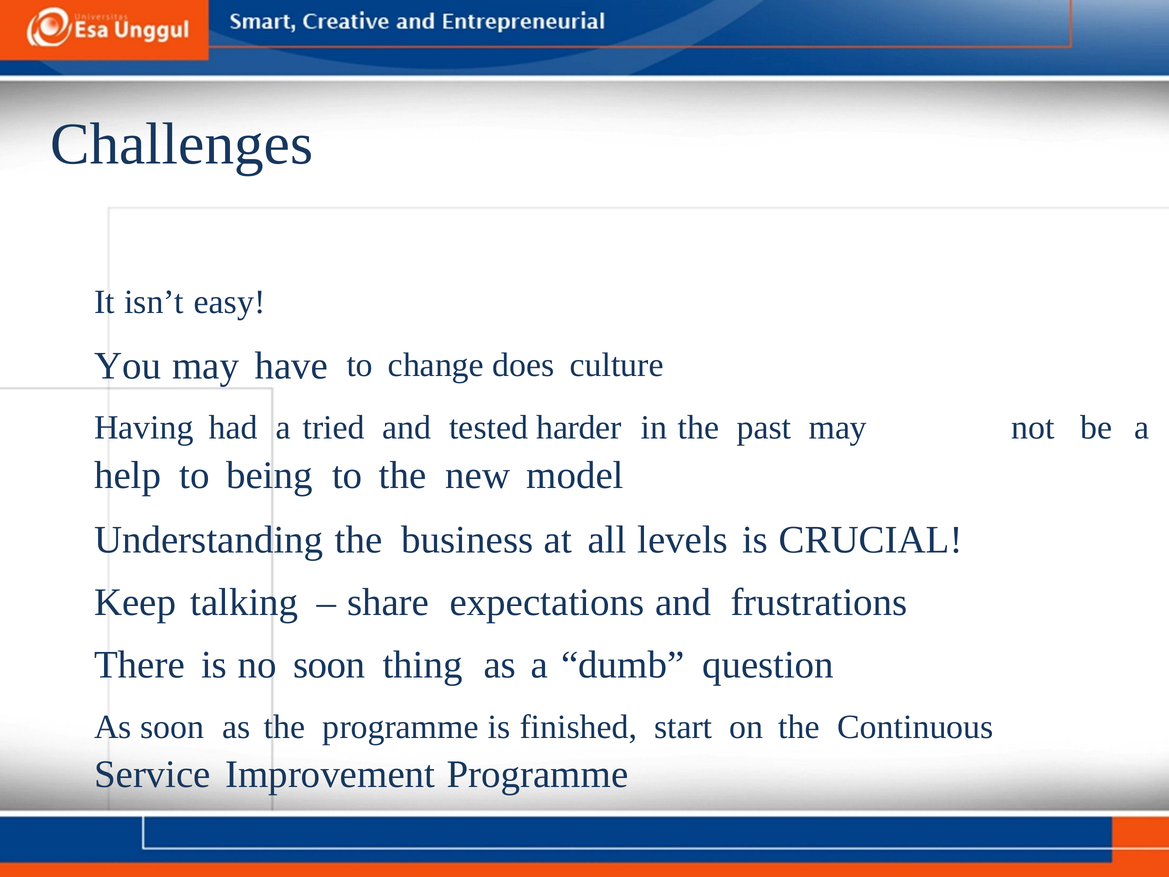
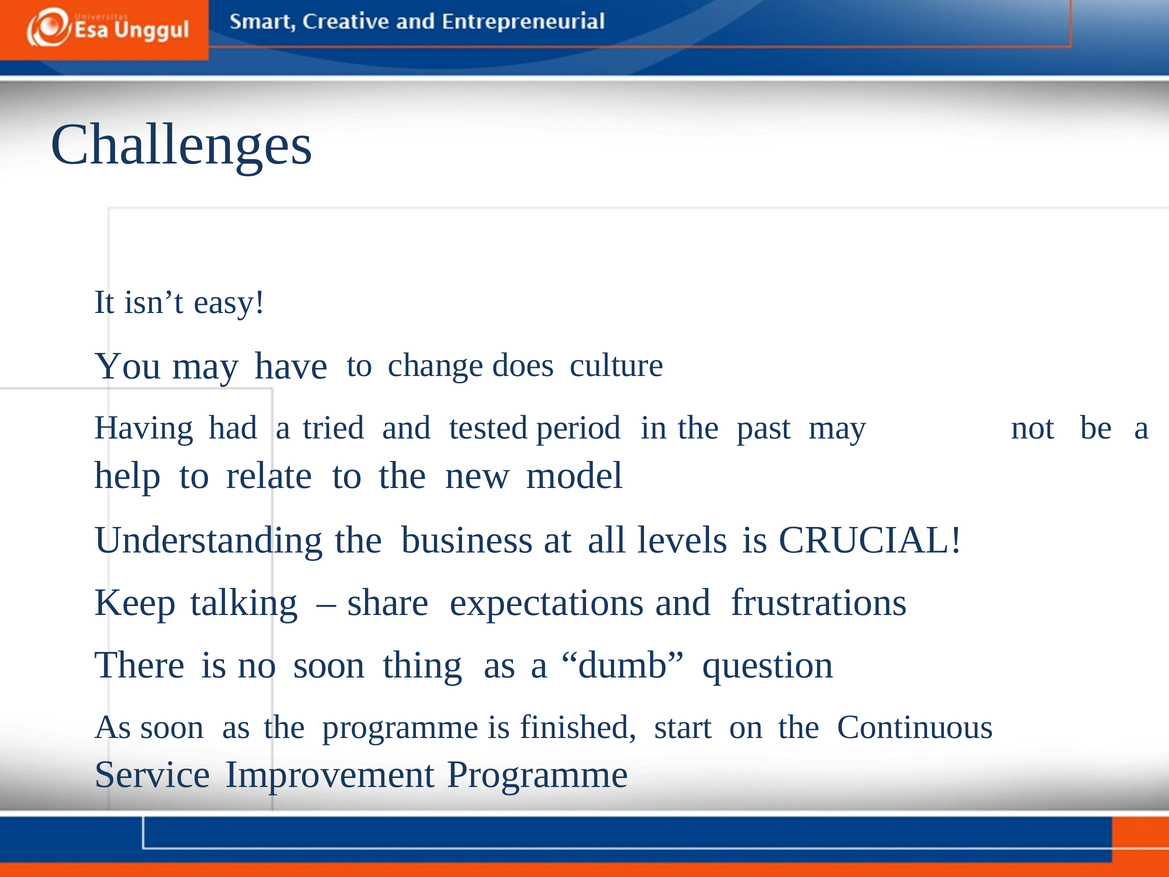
harder: harder -> period
being: being -> relate
